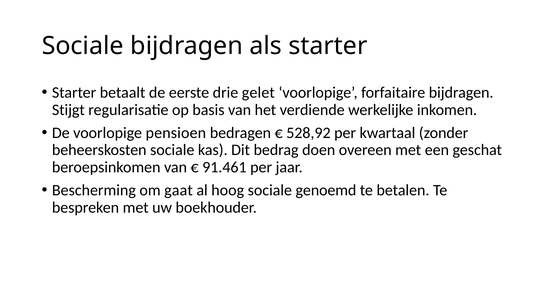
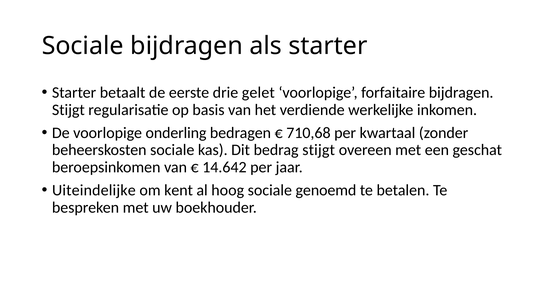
pensioen: pensioen -> onderling
528,92: 528,92 -> 710,68
bedrag doen: doen -> stijgt
91.461: 91.461 -> 14.642
Bescherming: Bescherming -> Uiteindelijke
gaat: gaat -> kent
